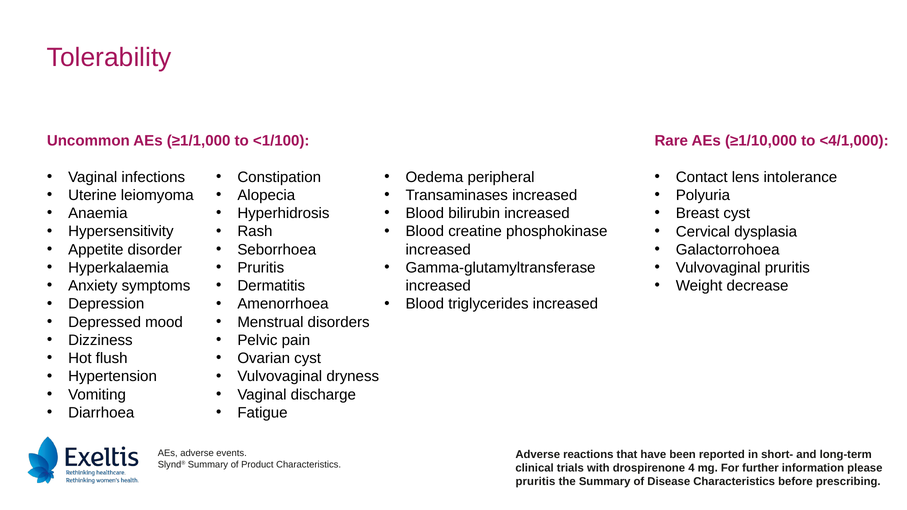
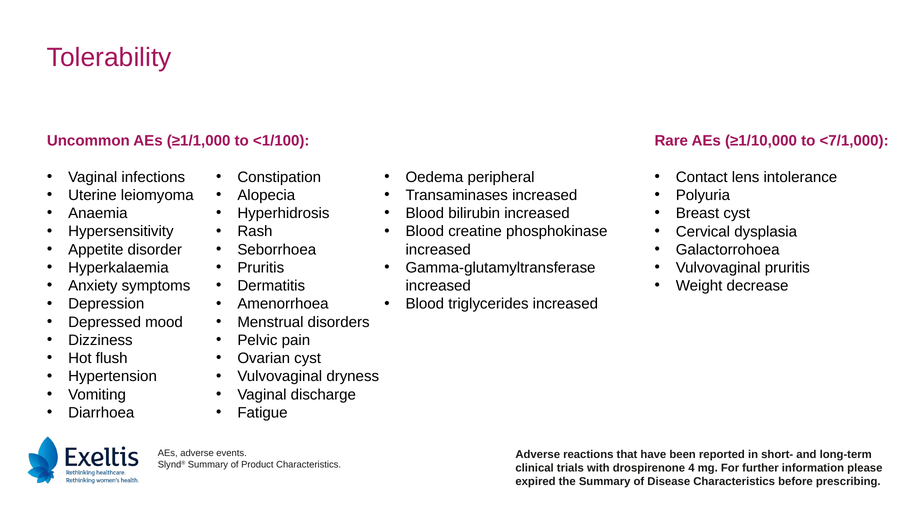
<4/1,000: <4/1,000 -> <7/1,000
pruritis at (535, 482): pruritis -> expired
